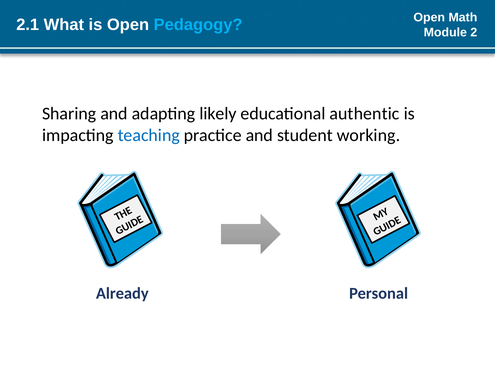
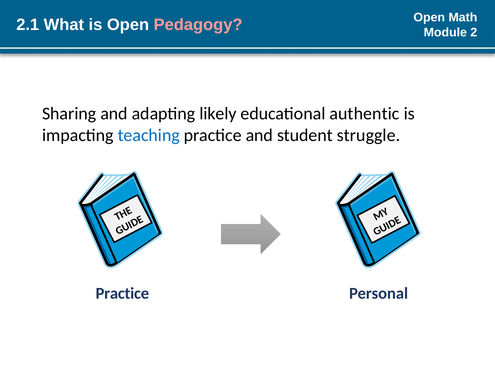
Pedagogy colour: light blue -> pink
working: working -> struggle
Already at (122, 293): Already -> Practice
